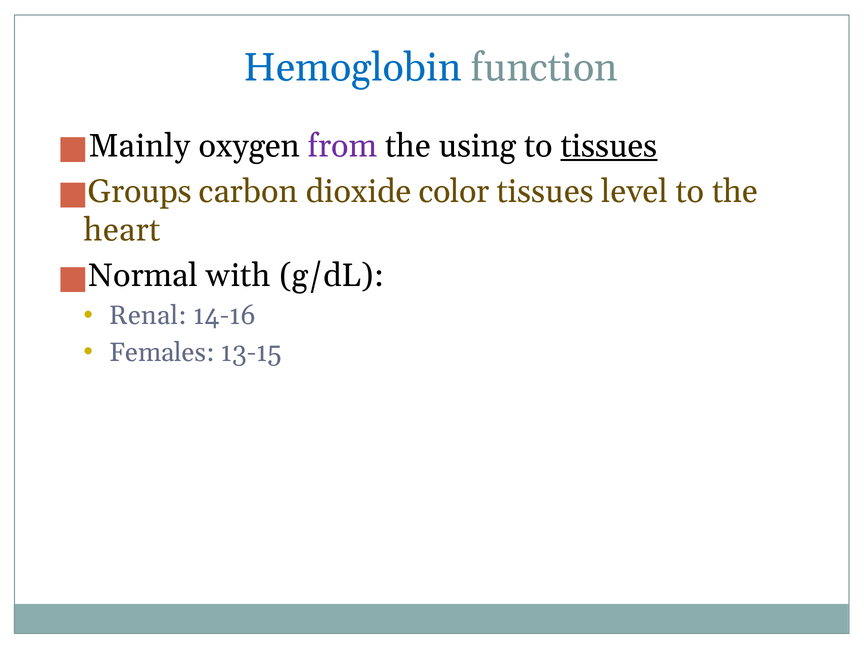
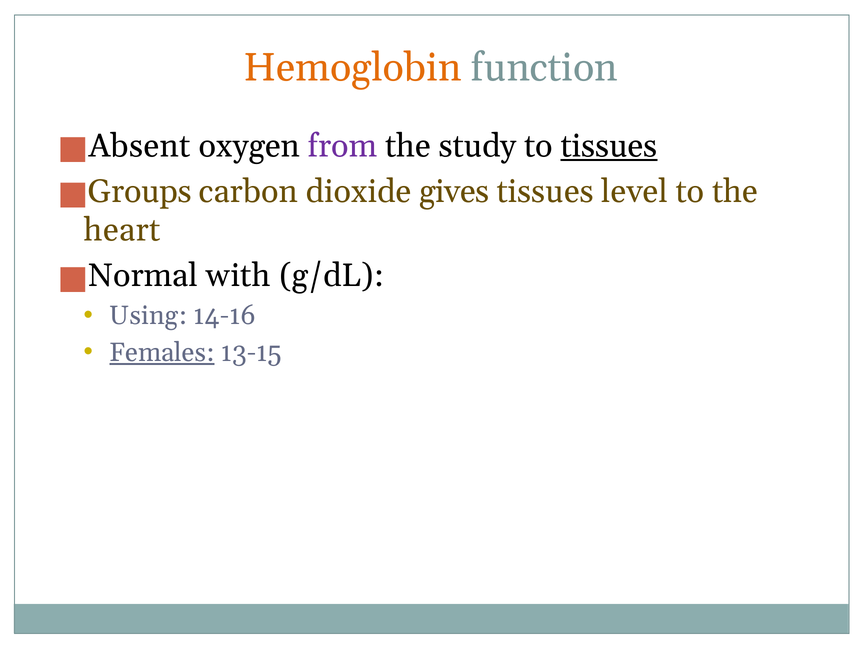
Hemoglobin colour: blue -> orange
Mainly: Mainly -> Absent
using: using -> study
color: color -> gives
Renal: Renal -> Using
Females underline: none -> present
